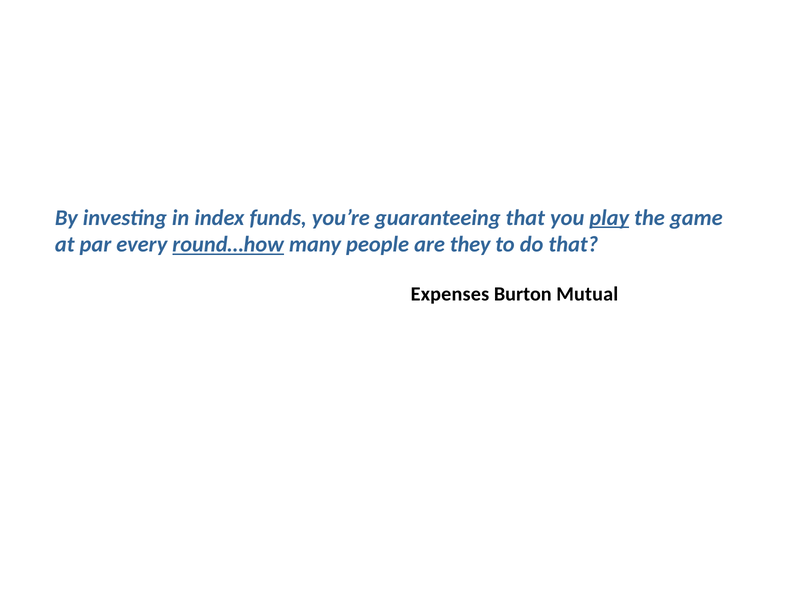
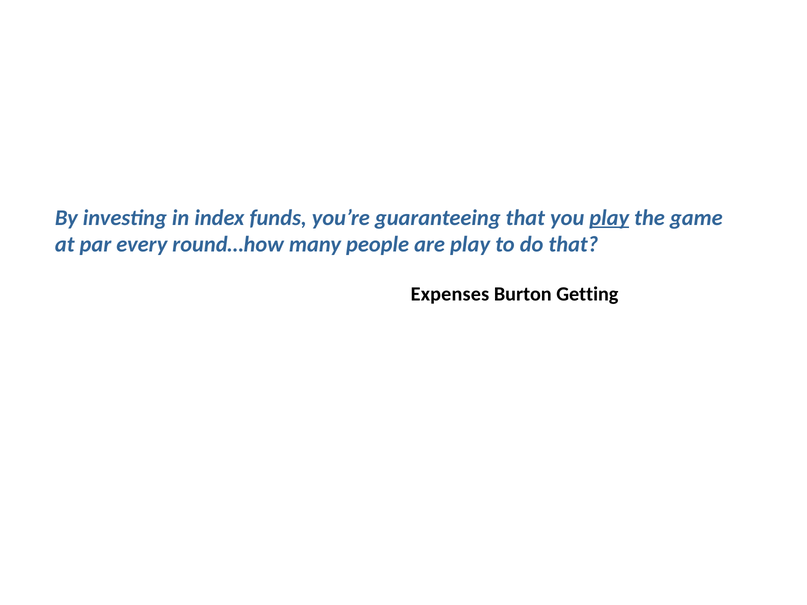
round…how underline: present -> none
are they: they -> play
Mutual: Mutual -> Getting
